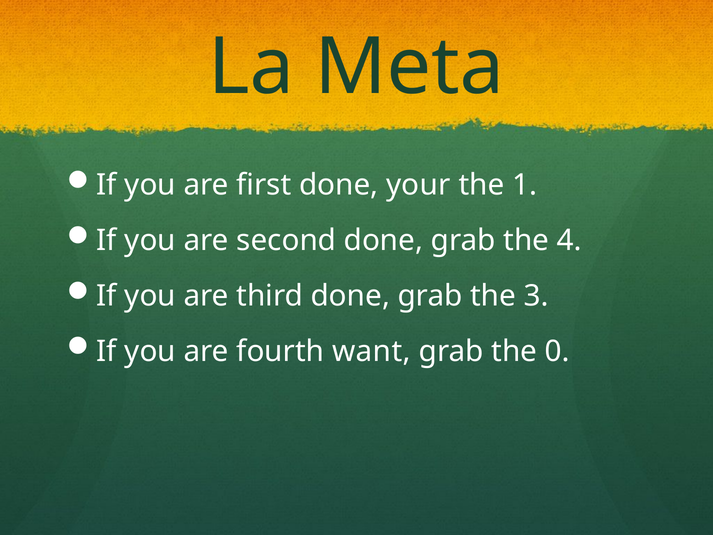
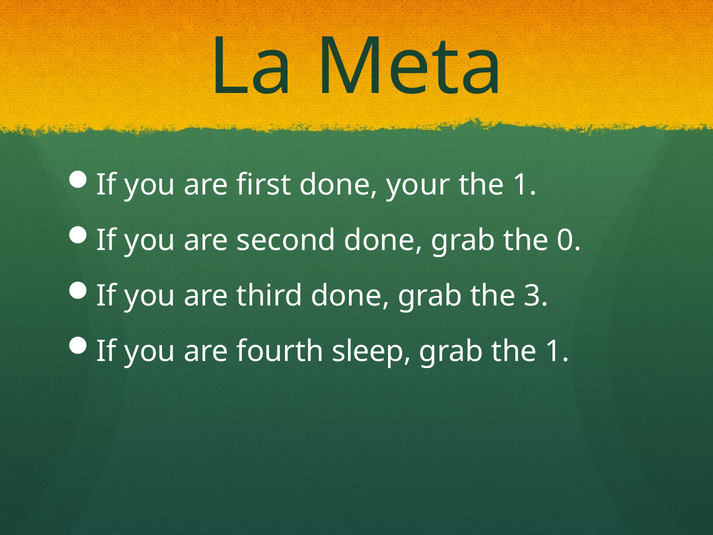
4: 4 -> 0
want: want -> sleep
grab the 0: 0 -> 1
